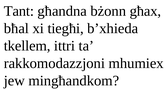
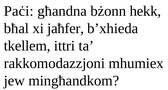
Tant: Tant -> Paċi
għax: għax -> hekk
tiegħi: tiegħi -> jaħfer
